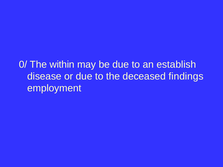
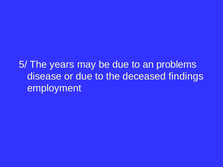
0/: 0/ -> 5/
within: within -> years
establish: establish -> problems
